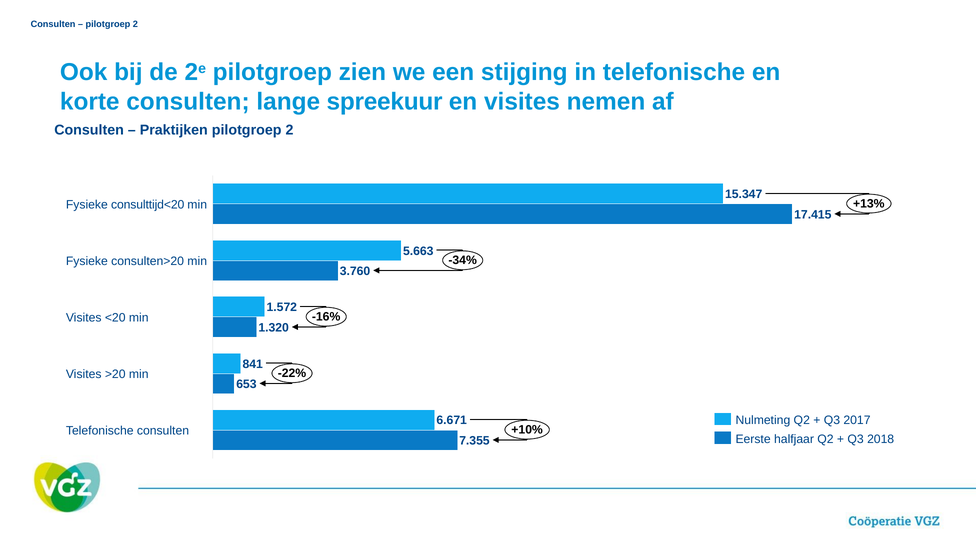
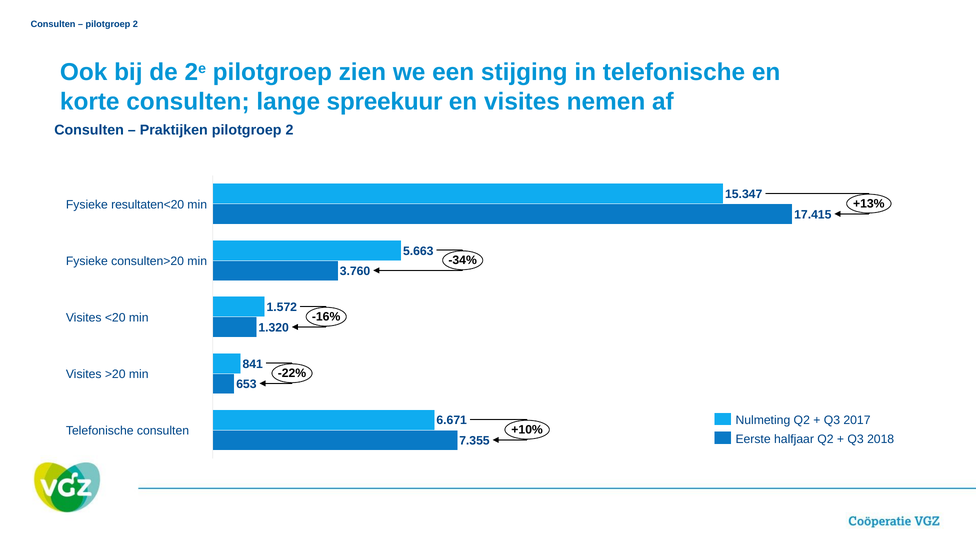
consulttijd<20: consulttijd<20 -> resultaten<20
